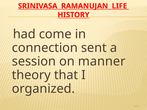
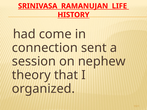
manner: manner -> nephew
